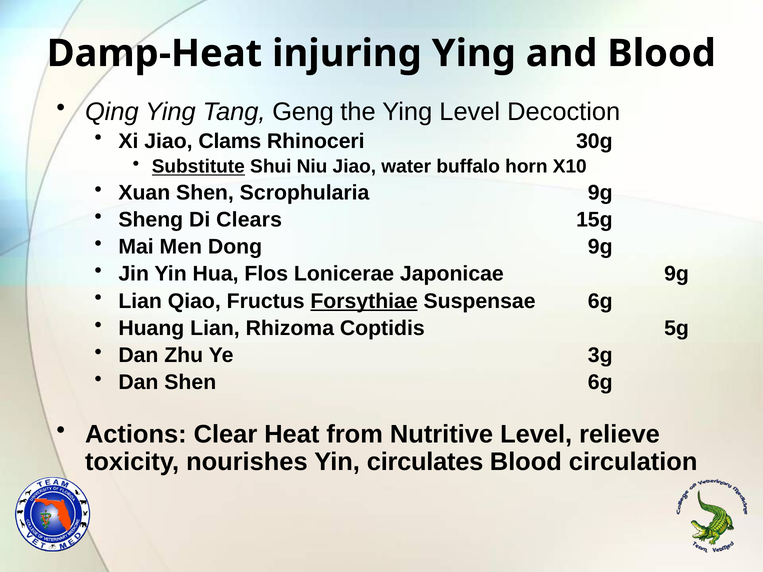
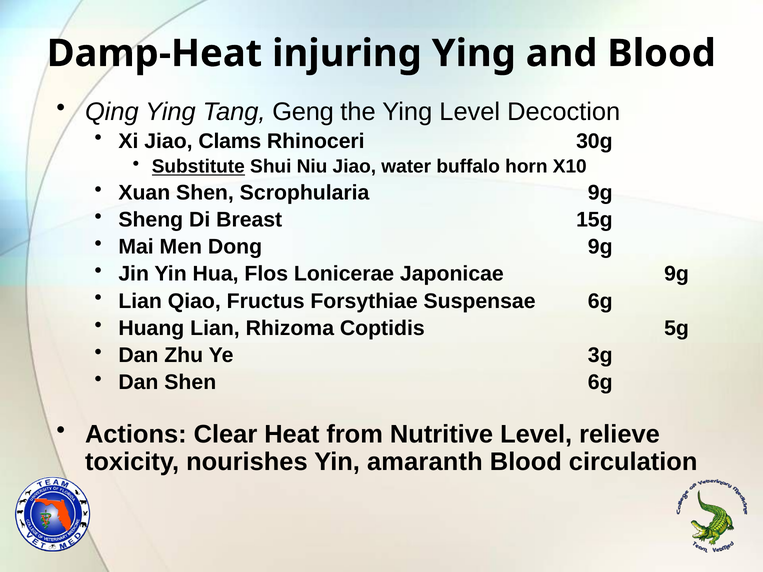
Clears: Clears -> Breast
Forsythiae underline: present -> none
circulates: circulates -> amaranth
